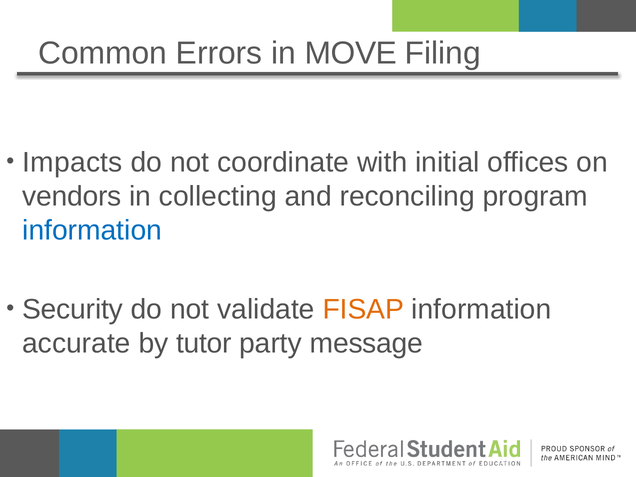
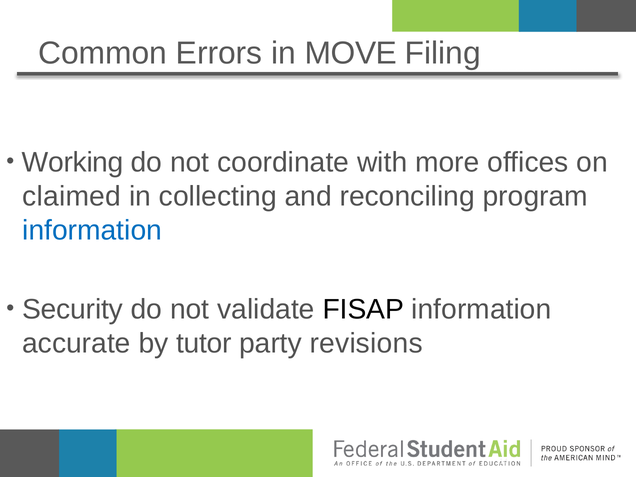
Impacts: Impacts -> Working
initial: initial -> more
vendors: vendors -> claimed
FISAP colour: orange -> black
message: message -> revisions
